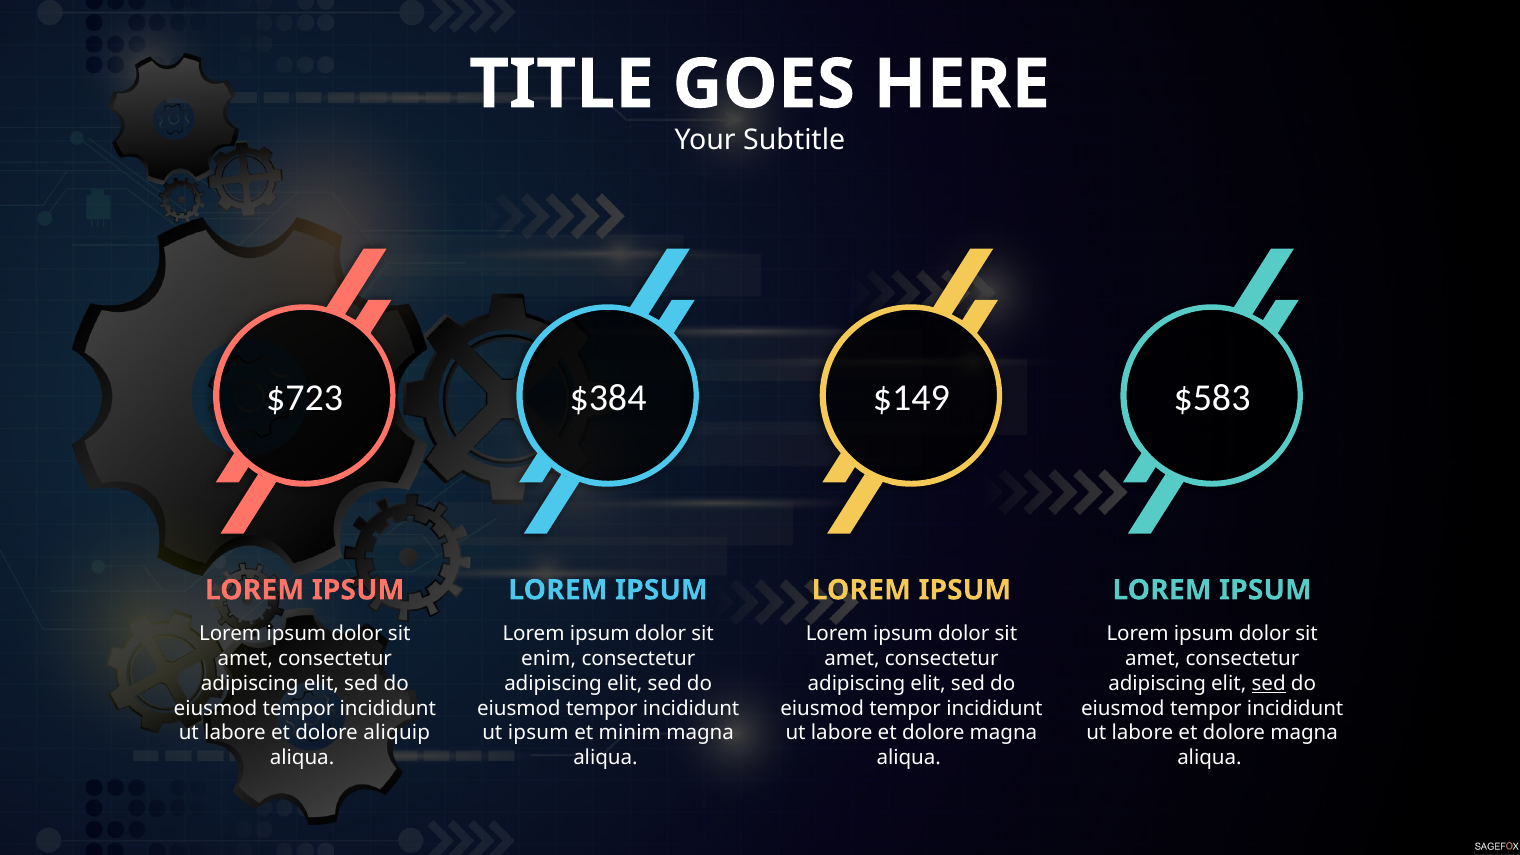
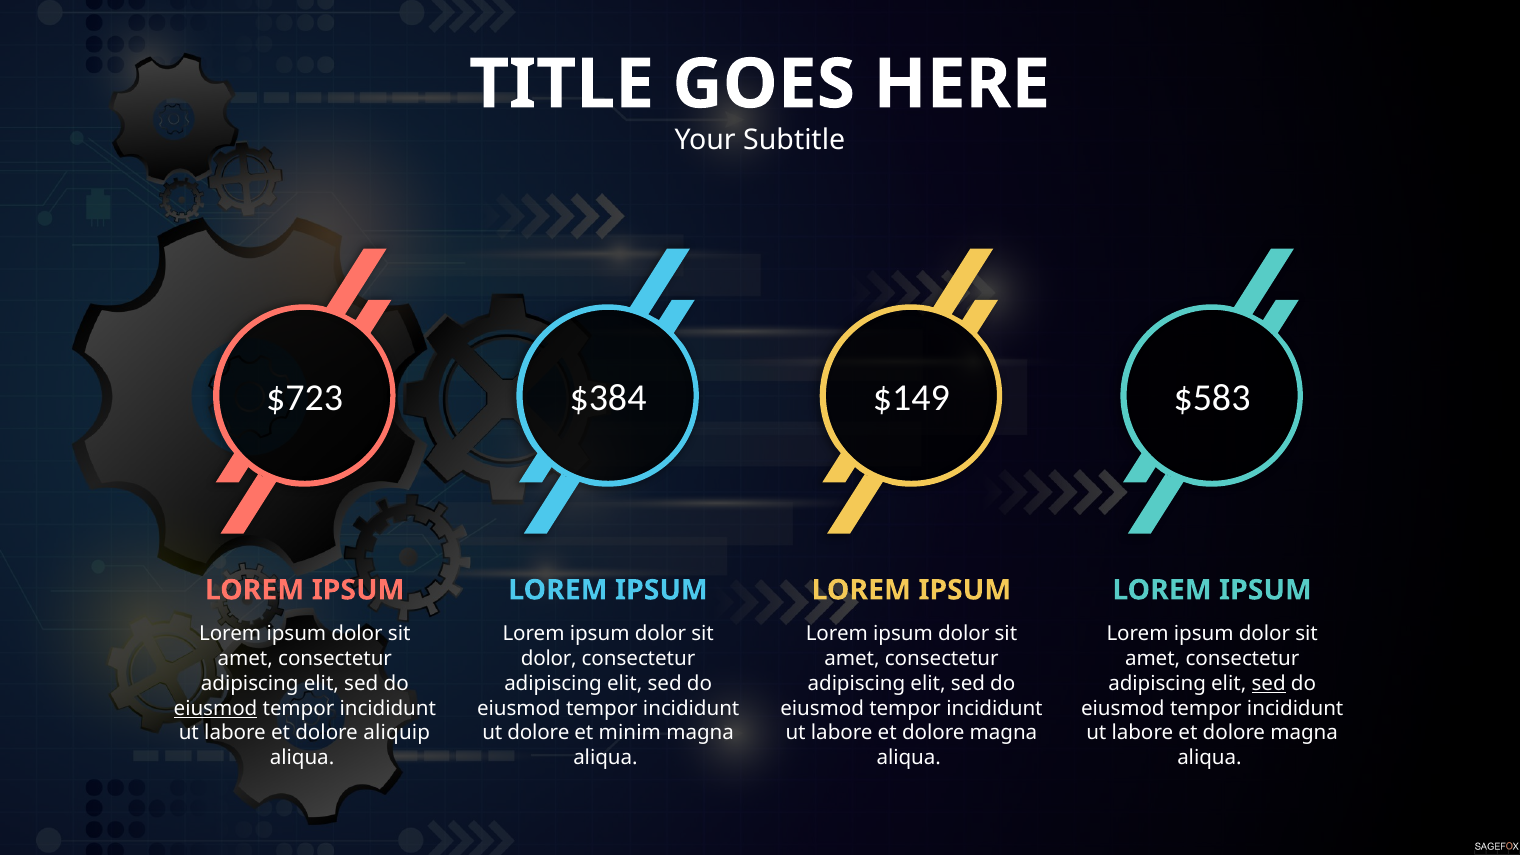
enim at (549, 659): enim -> dolor
eiusmod at (216, 708) underline: none -> present
ut ipsum: ipsum -> dolore
